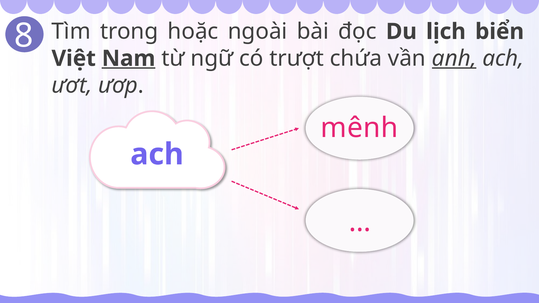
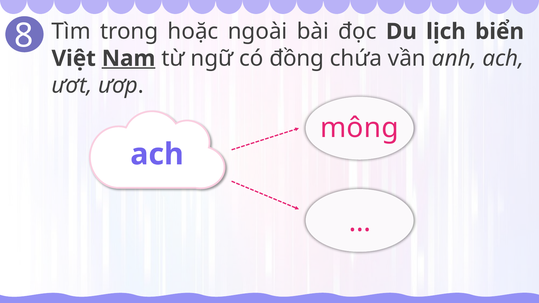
trượt: trượt -> đồng
anh underline: present -> none
mênh: mênh -> mông
